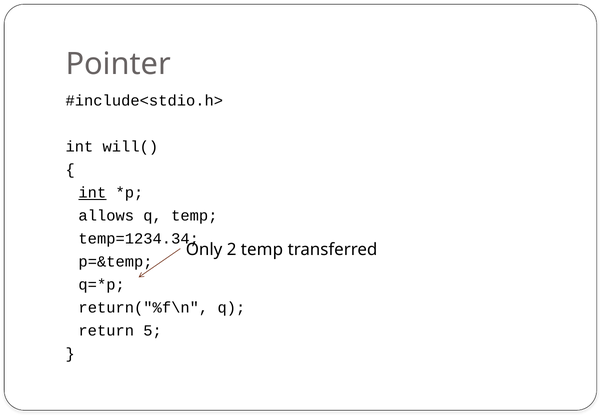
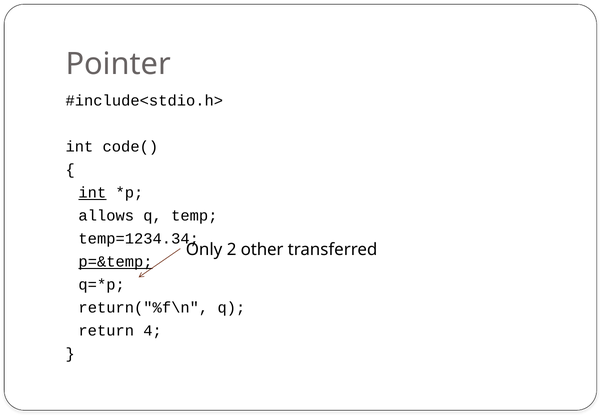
will(: will( -> code(
2 temp: temp -> other
p=&temp underline: none -> present
5: 5 -> 4
